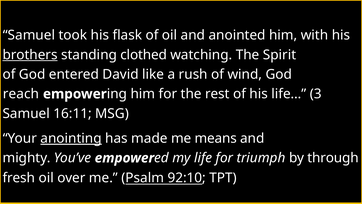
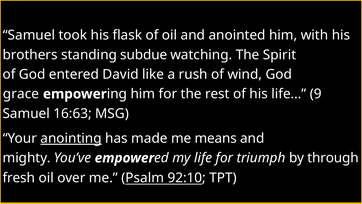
brothers underline: present -> none
clothed: clothed -> subdue
reach: reach -> grace
3: 3 -> 9
16:11: 16:11 -> 16:63
